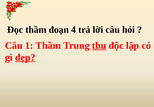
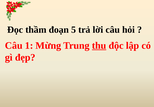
4: 4 -> 5
1 Thầm: Thầm -> Mừng
đẹp underline: present -> none
